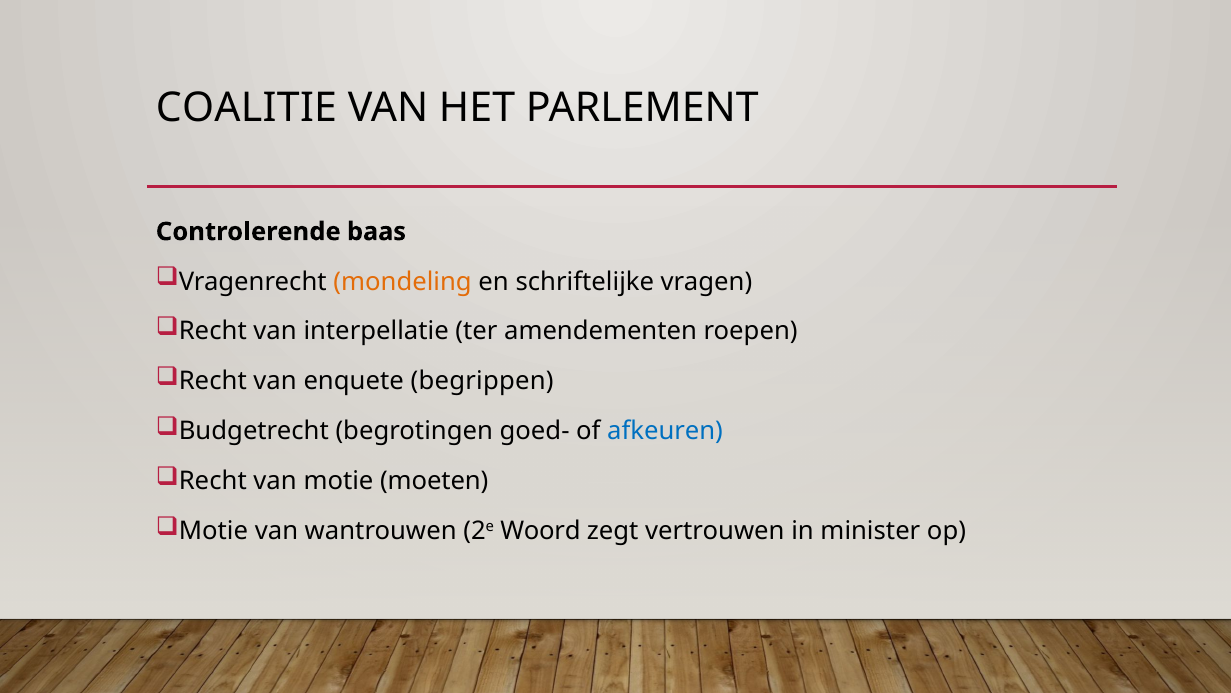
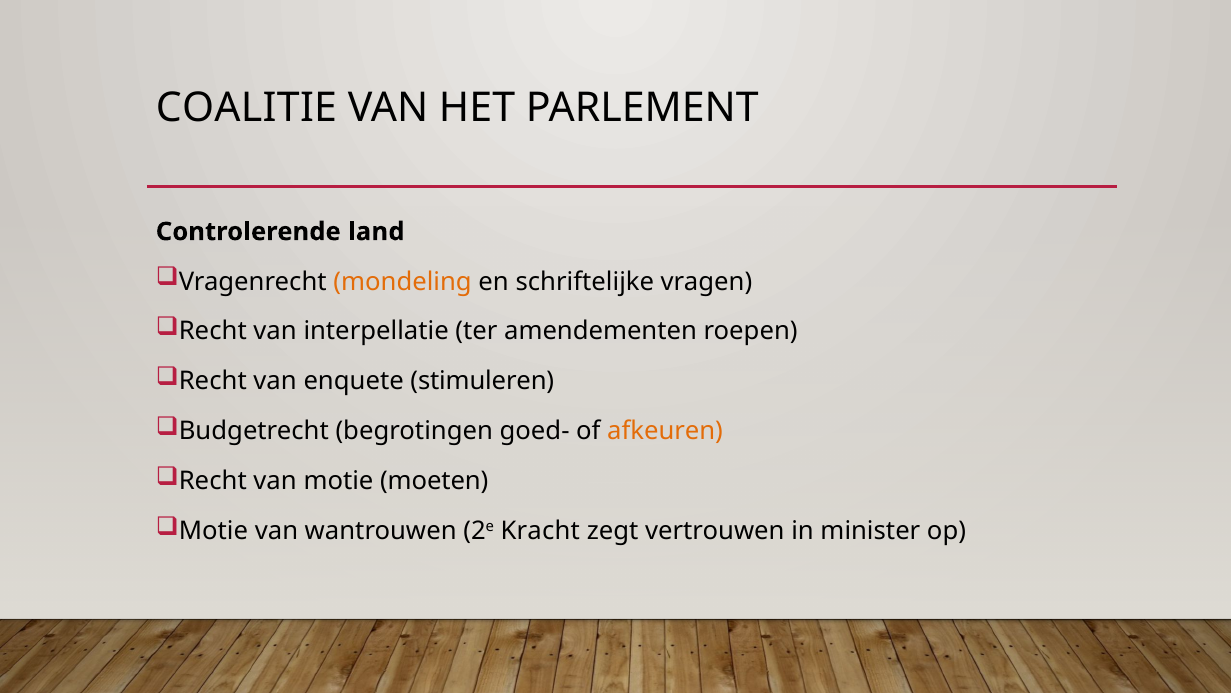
baas: baas -> land
begrippen: begrippen -> stimuleren
afkeuren colour: blue -> orange
Woord: Woord -> Kracht
